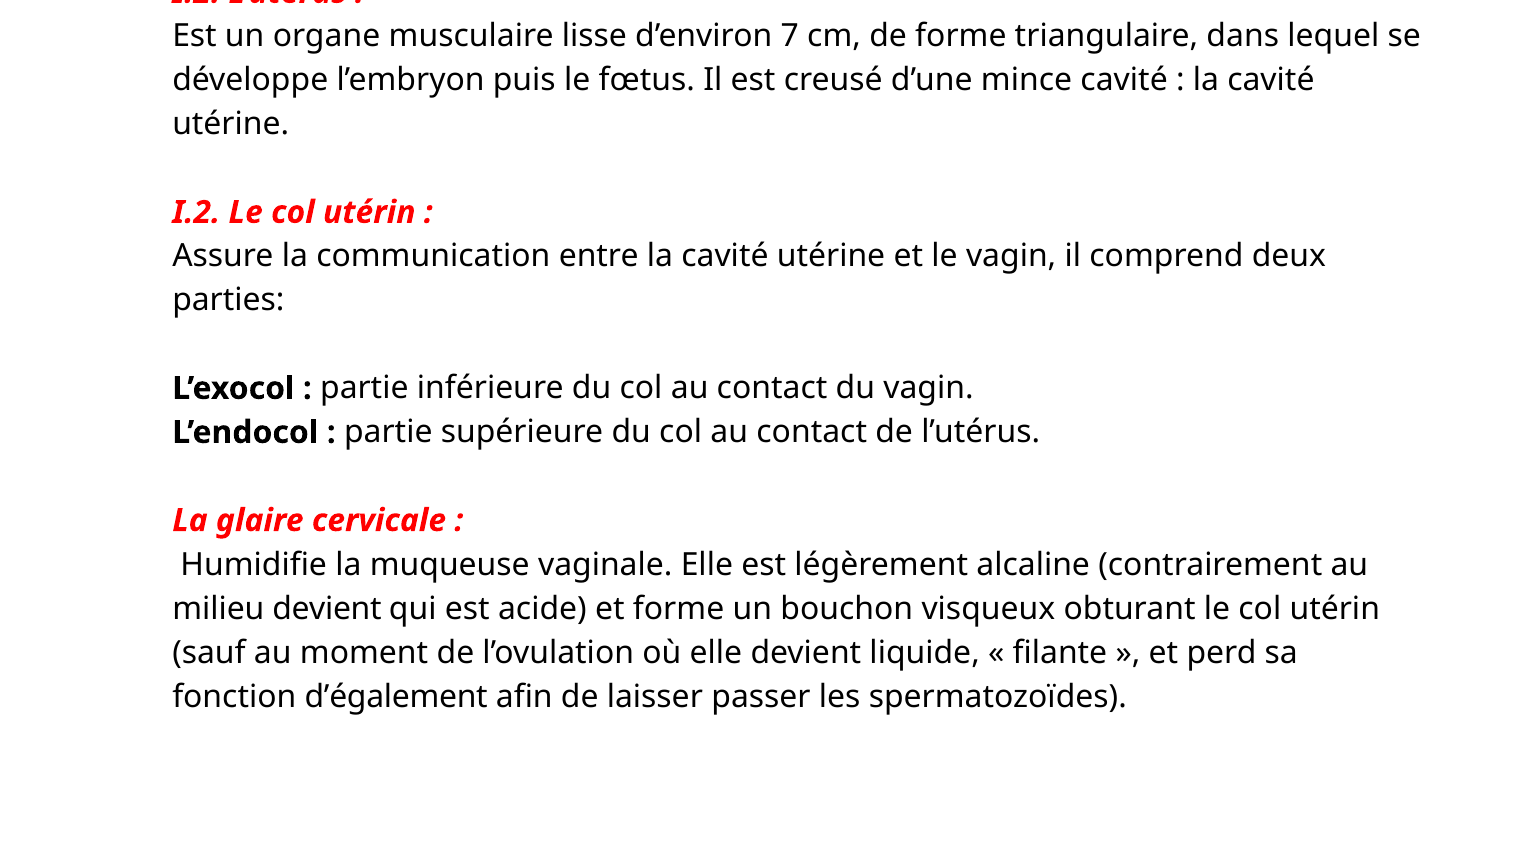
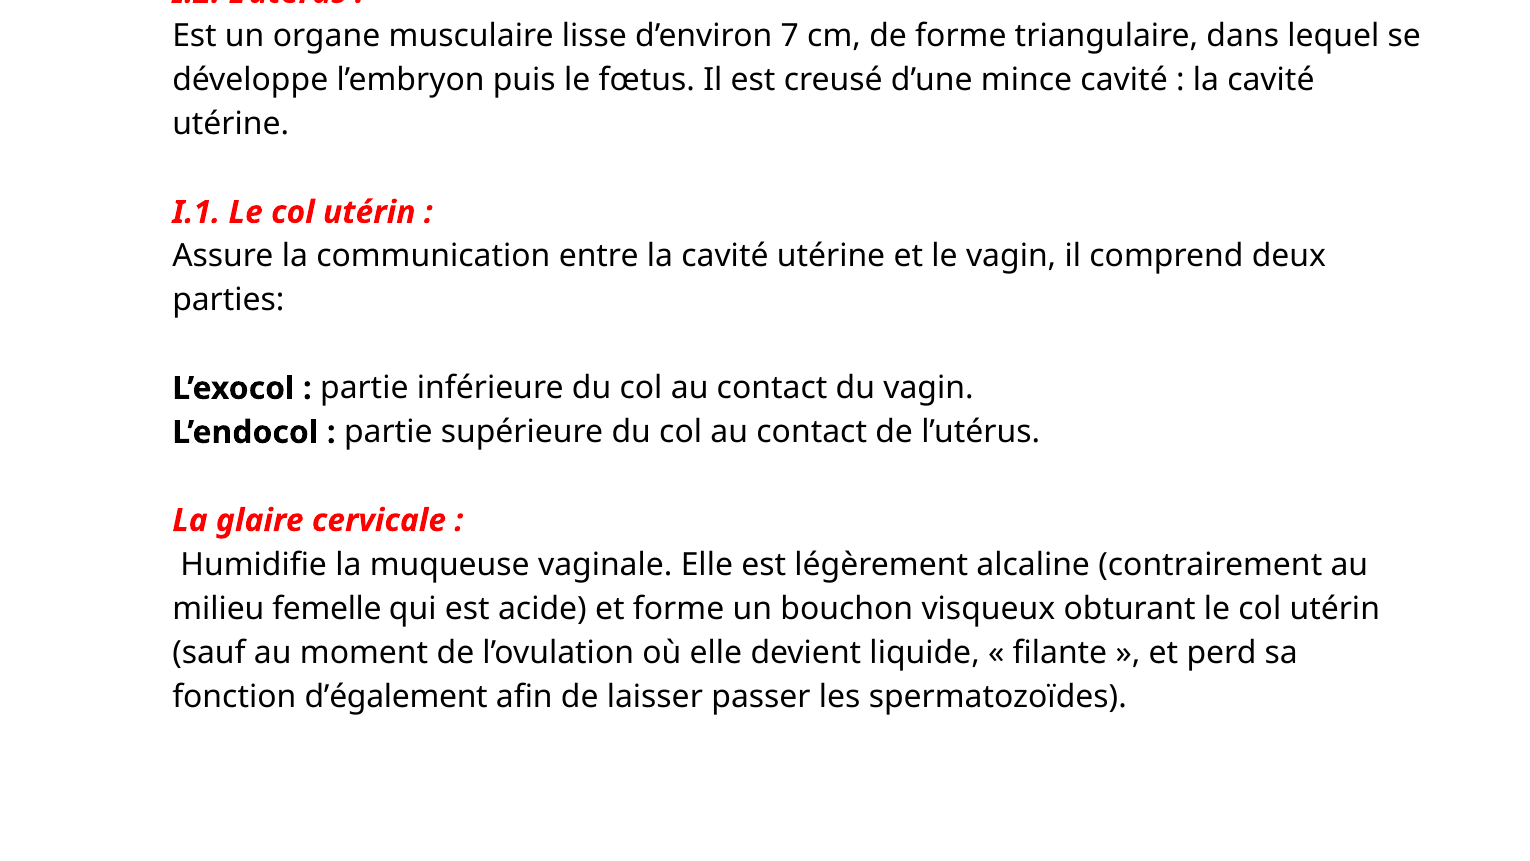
I.2 at (196, 212): I.2 -> I.1
milieu devient: devient -> femelle
